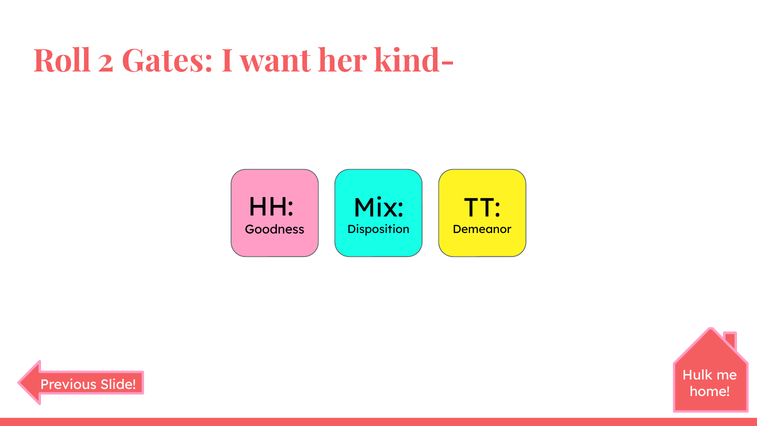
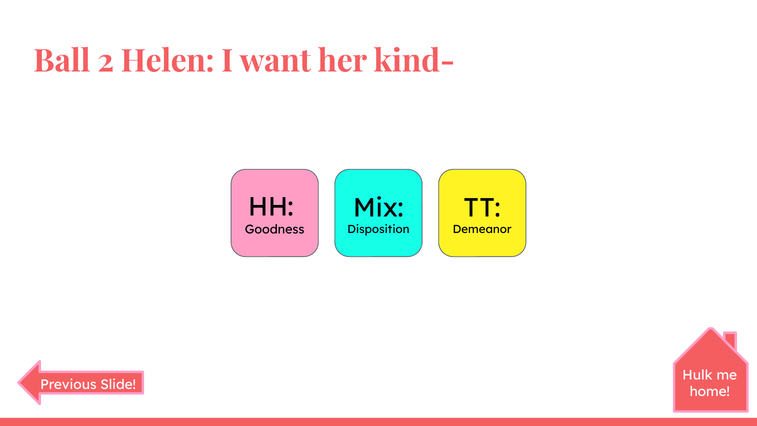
Roll: Roll -> Ball
Gates: Gates -> Helen
